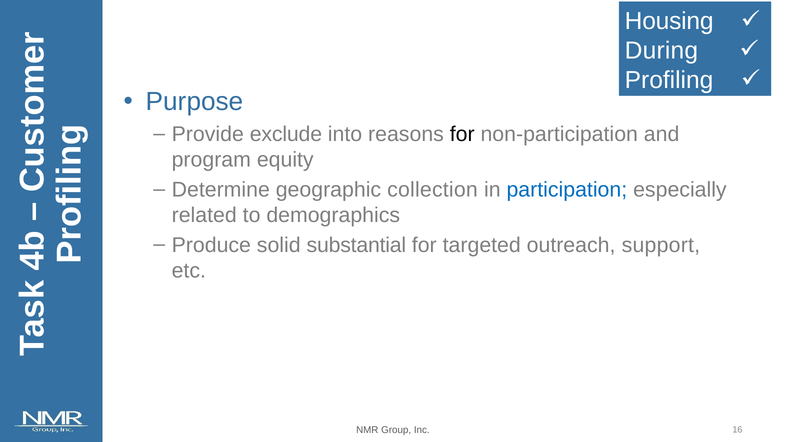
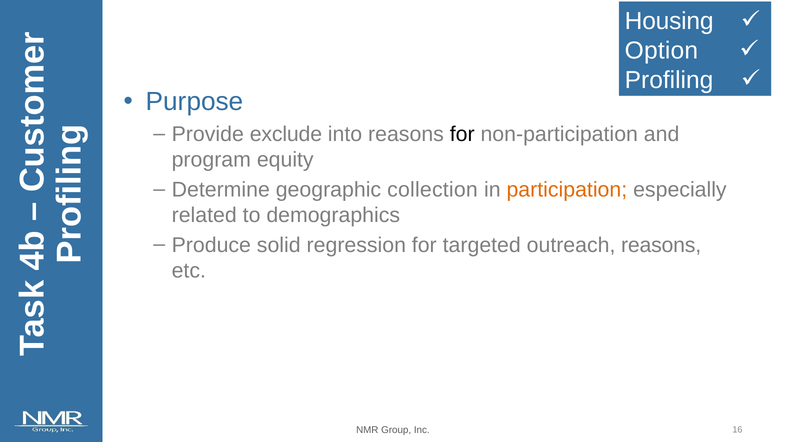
During: During -> Option
participation colour: blue -> orange
substantial: substantial -> regression
outreach support: support -> reasons
